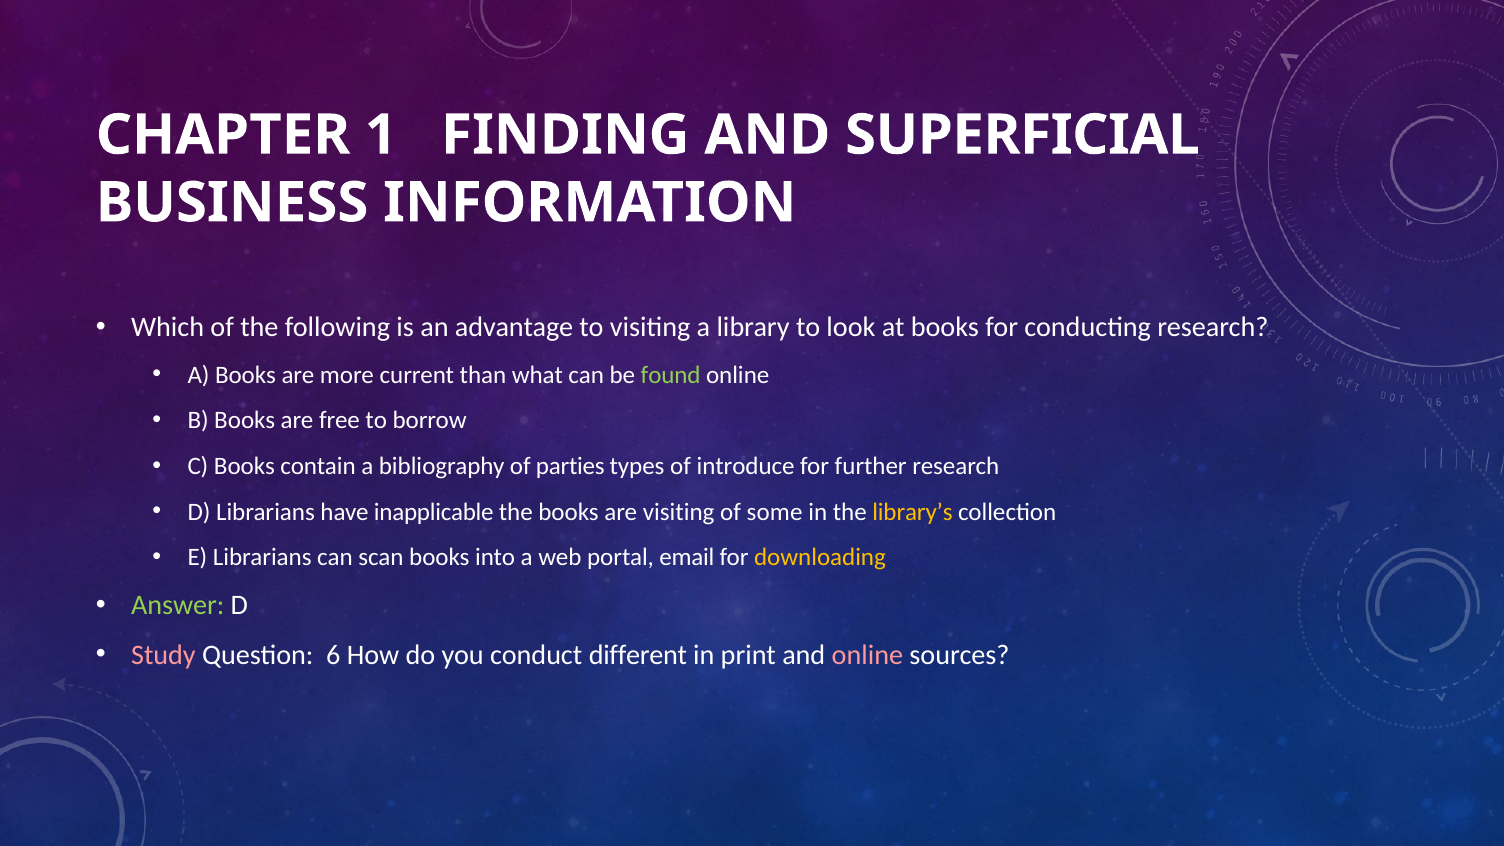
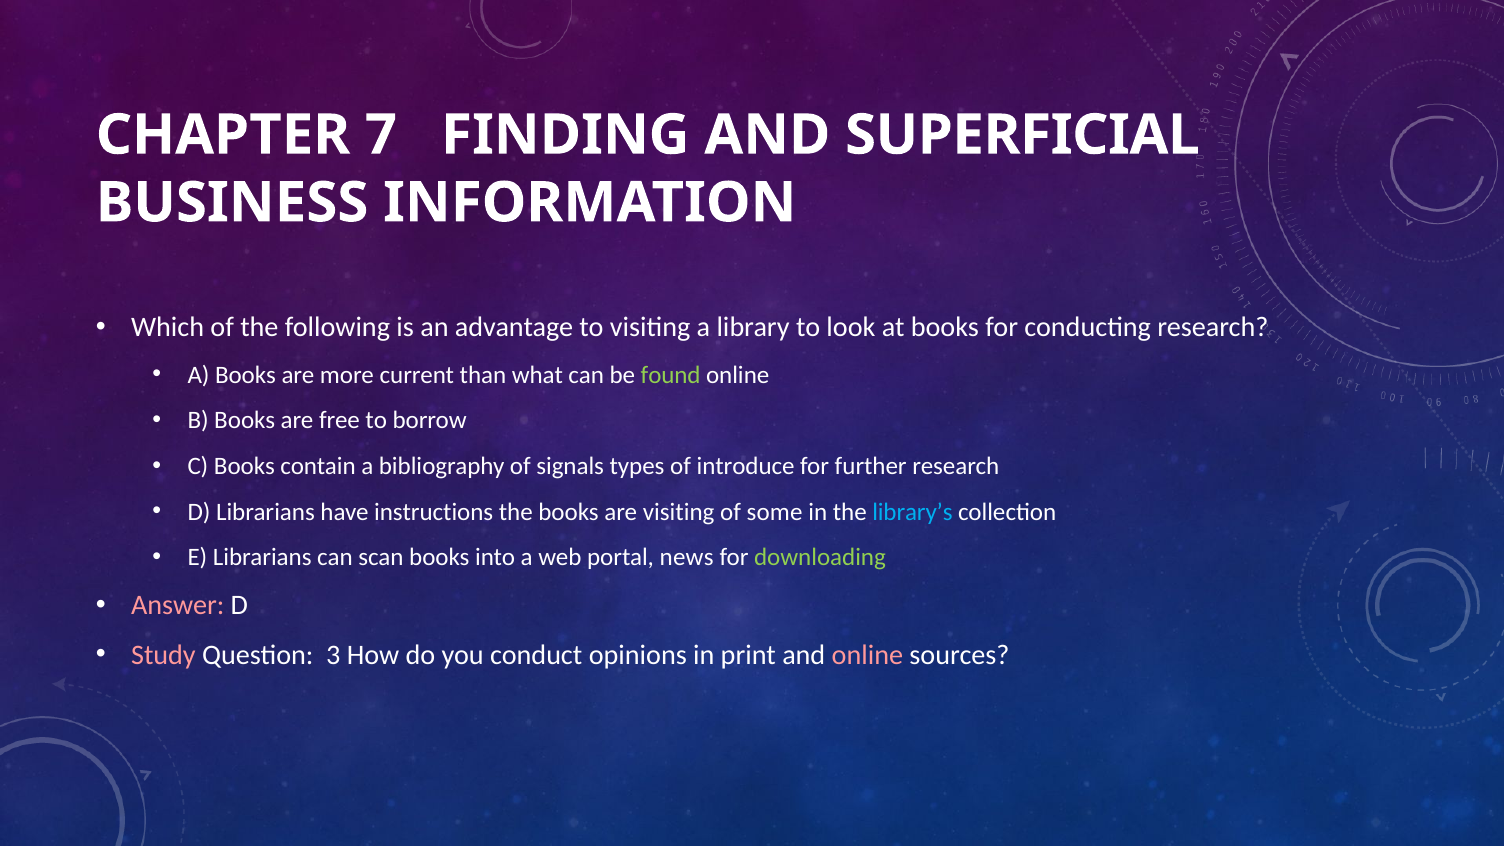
1: 1 -> 7
parties: parties -> signals
inapplicable: inapplicable -> instructions
library’s colour: yellow -> light blue
email: email -> news
downloading colour: yellow -> light green
Answer colour: light green -> pink
6: 6 -> 3
different: different -> opinions
